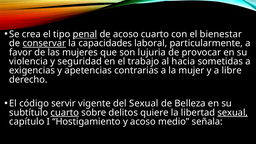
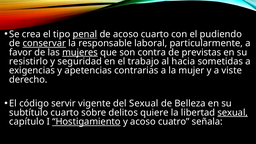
bienestar: bienestar -> pudiendo
capacidades: capacidades -> responsable
mujeres underline: none -> present
lujuria: lujuria -> contra
provocar: provocar -> previstas
violencia: violencia -> resistirlo
libre: libre -> viste
cuarto at (65, 113) underline: present -> none
Hostigamiento underline: none -> present
medio: medio -> cuatro
